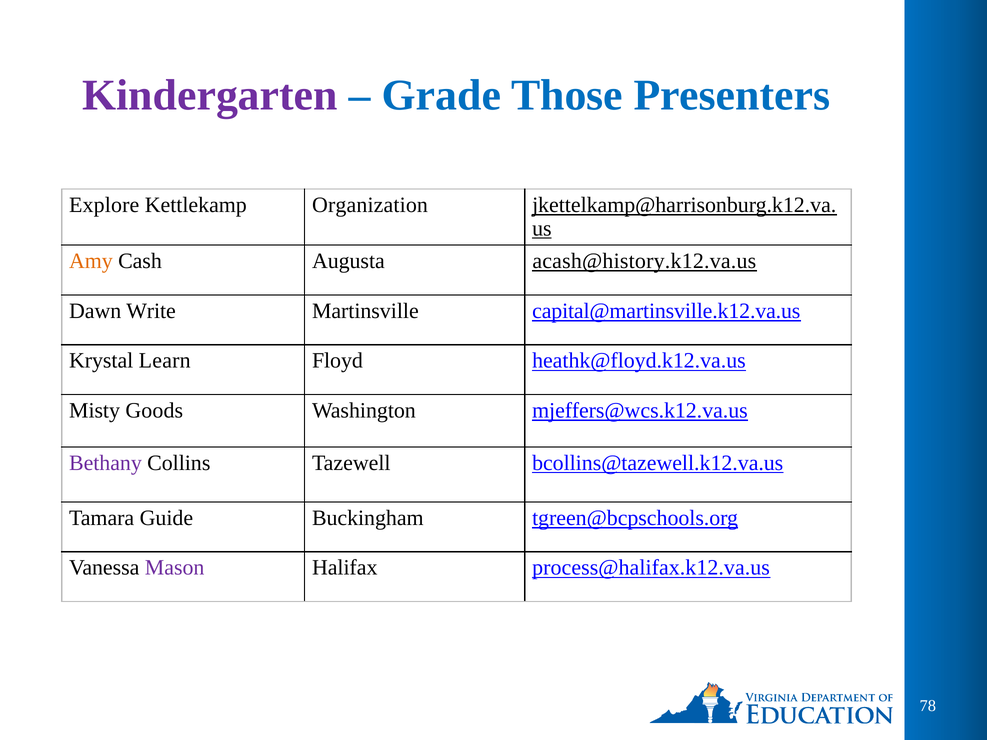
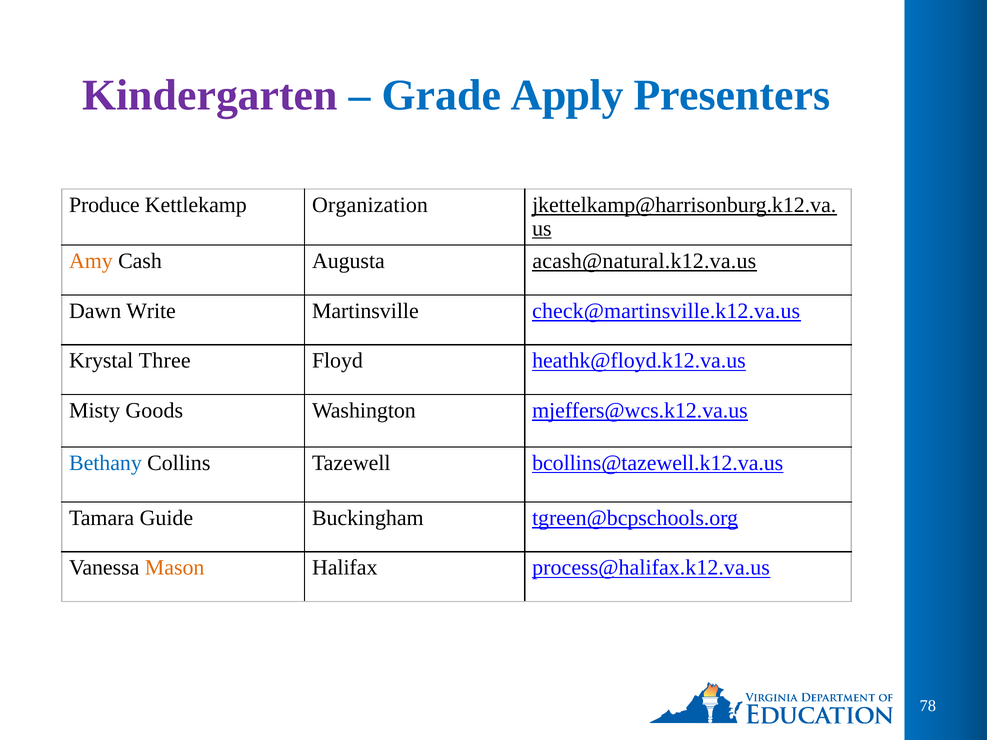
Those: Those -> Apply
Explore: Explore -> Produce
acash@history.k12.va.us: acash@history.k12.va.us -> acash@natural.k12.va.us
capital@martinsville.k12.va.us: capital@martinsville.k12.va.us -> check@martinsville.k12.va.us
Learn: Learn -> Three
Bethany colour: purple -> blue
Mason colour: purple -> orange
